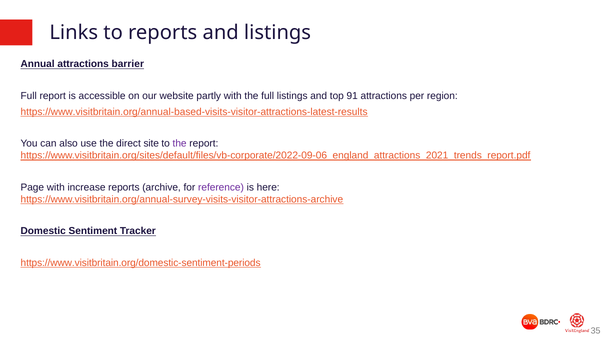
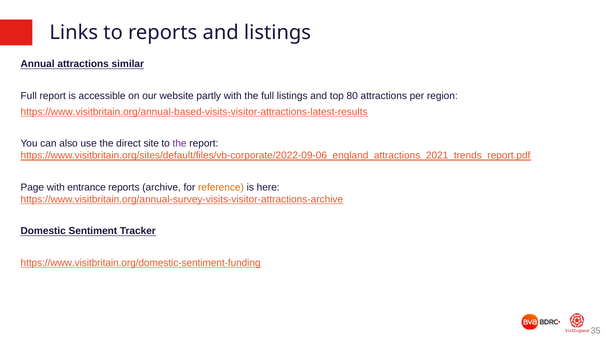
barrier: barrier -> similar
91: 91 -> 80
increase: increase -> entrance
reference colour: purple -> orange
https://www.visitbritain.org/domestic-sentiment-periods: https://www.visitbritain.org/domestic-sentiment-periods -> https://www.visitbritain.org/domestic-sentiment-funding
